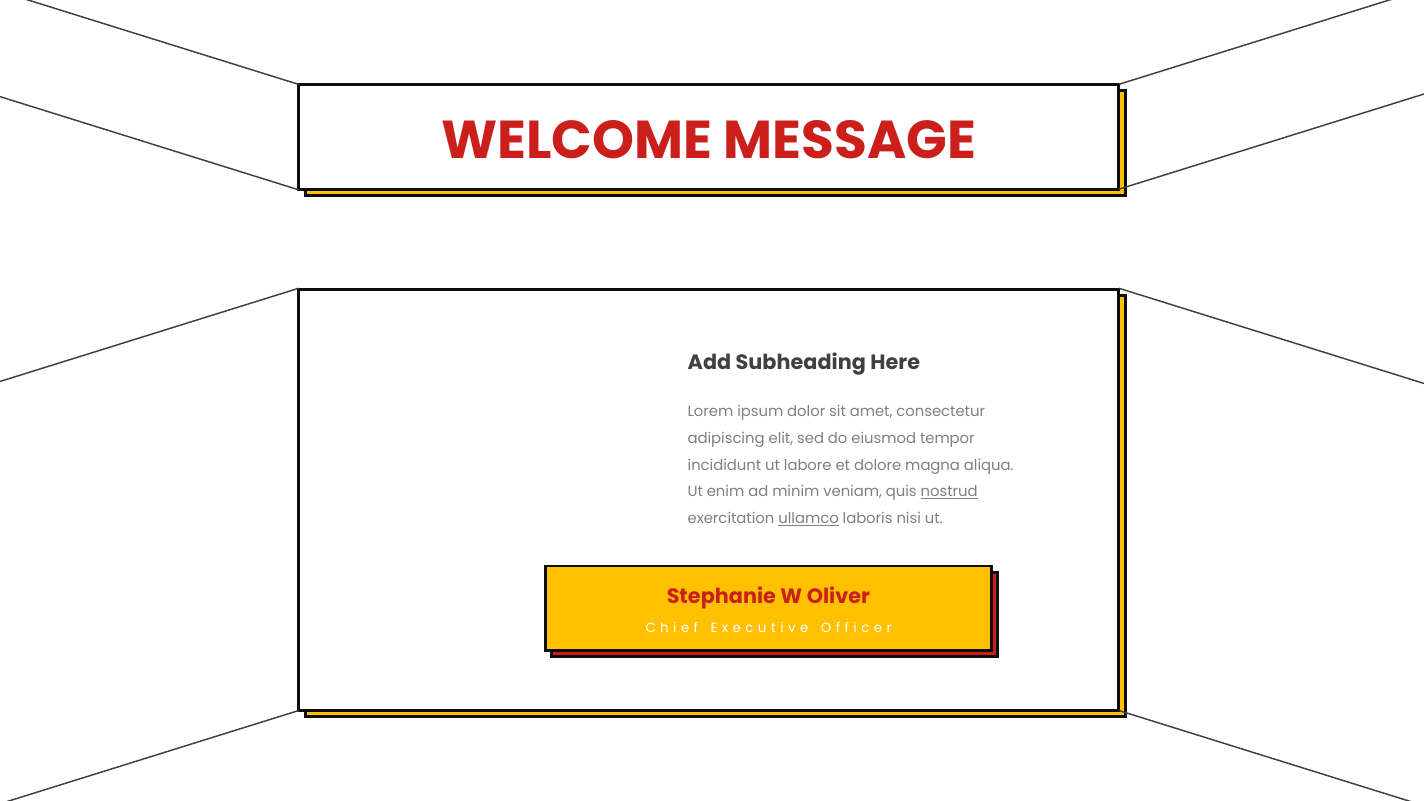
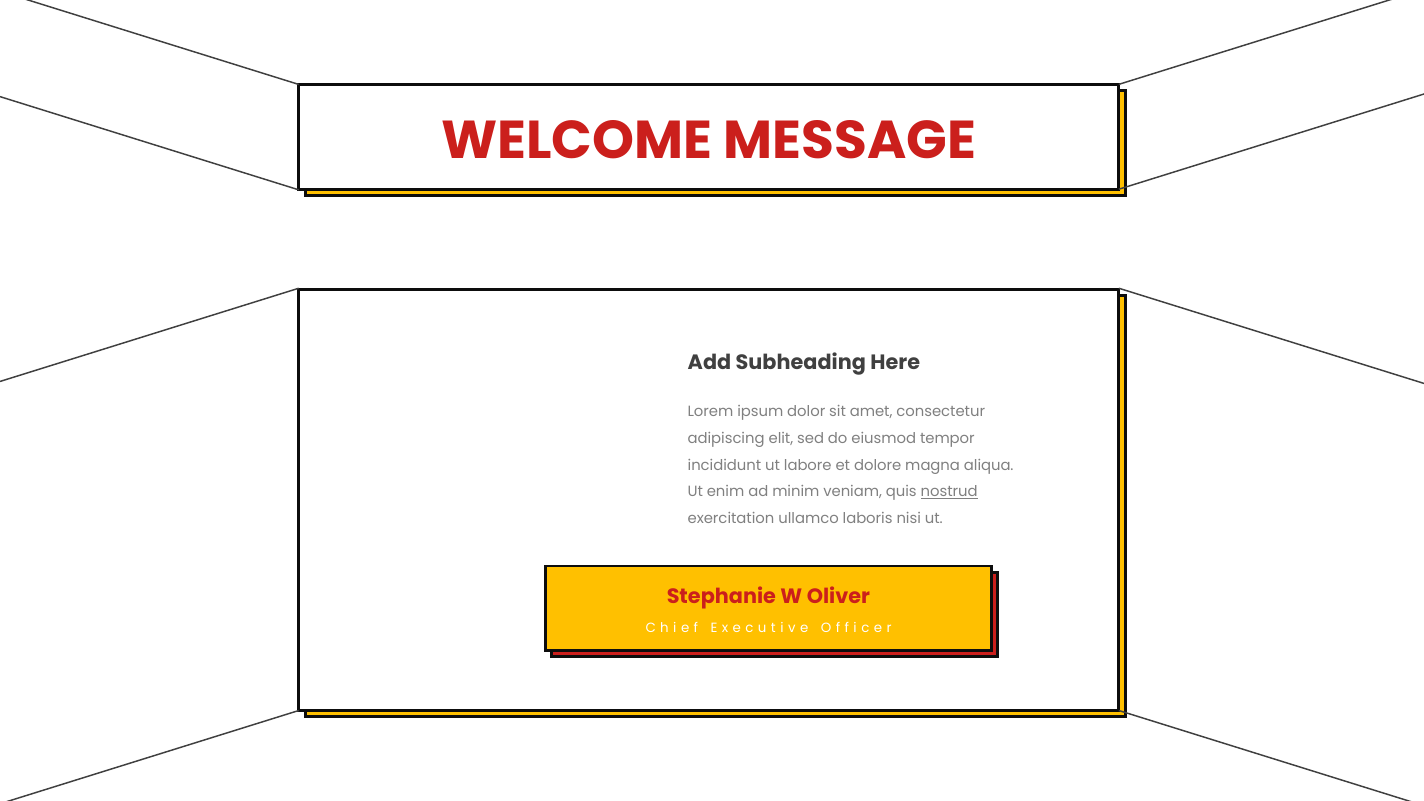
ullamco underline: present -> none
